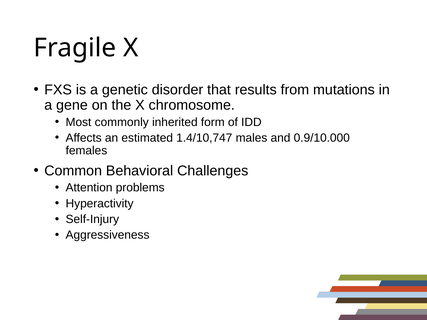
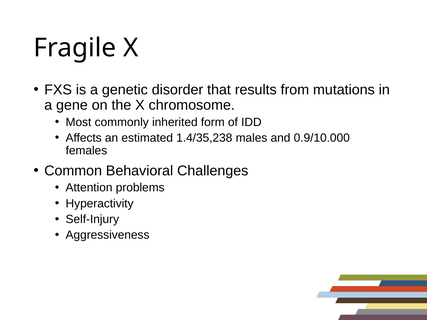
1.4/10,747: 1.4/10,747 -> 1.4/35,238
